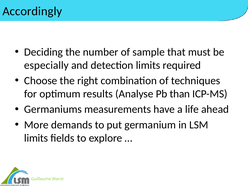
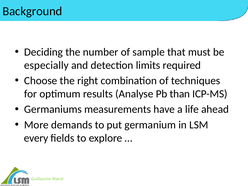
Accordingly: Accordingly -> Background
limits at (36, 138): limits -> every
